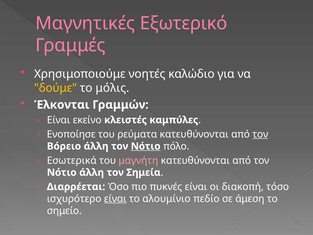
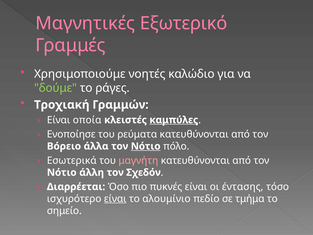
δούμε colour: yellow -> light green
μόλις: μόλις -> ράγες
Έλκονται: Έλκονται -> Τροχιακή
εκείνο: εκείνο -> οποία
καμπύλες underline: none -> present
τον at (260, 134) underline: present -> none
Βόρειο άλλη: άλλη -> άλλα
Σημεία: Σημεία -> Σχεδόν
διακοπή: διακοπή -> έντασης
άμεση: άμεση -> τμήμα
